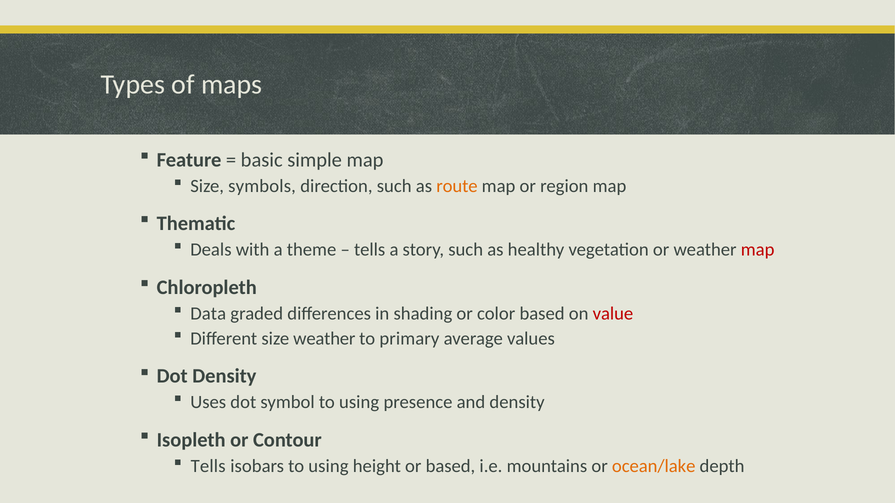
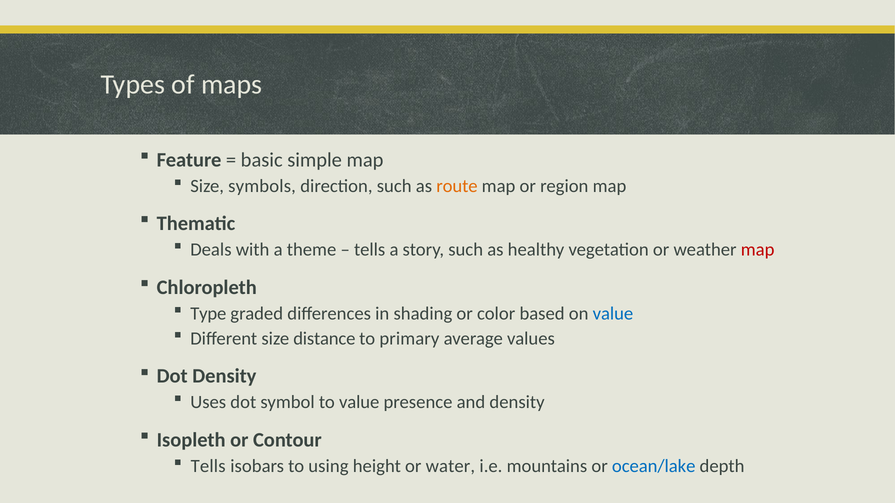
Data: Data -> Type
value at (613, 314) colour: red -> blue
size weather: weather -> distance
symbol to using: using -> value
or based: based -> water
ocean/lake colour: orange -> blue
